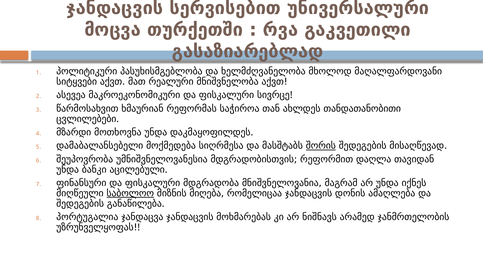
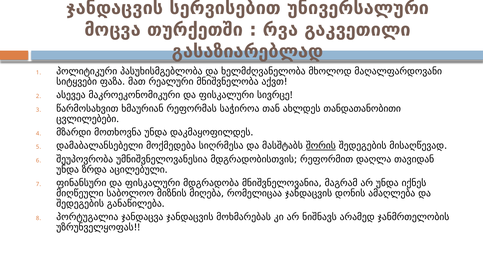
სიტყვები აქვთ: აქვთ -> ფაზა
ბანკი: ბანკი -> ზრდა
საბოლოო underline: present -> none
